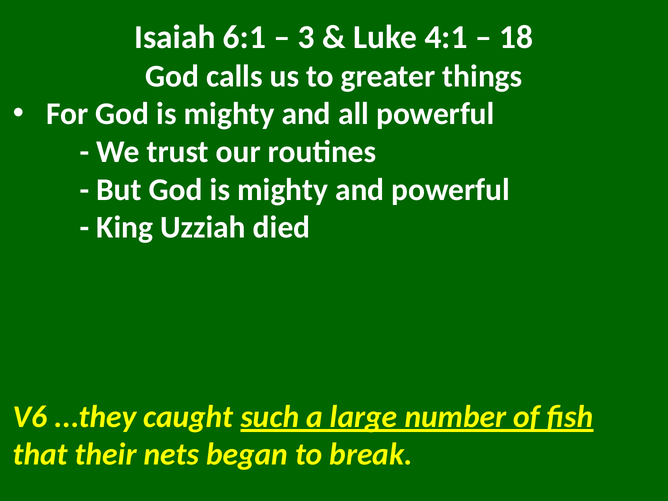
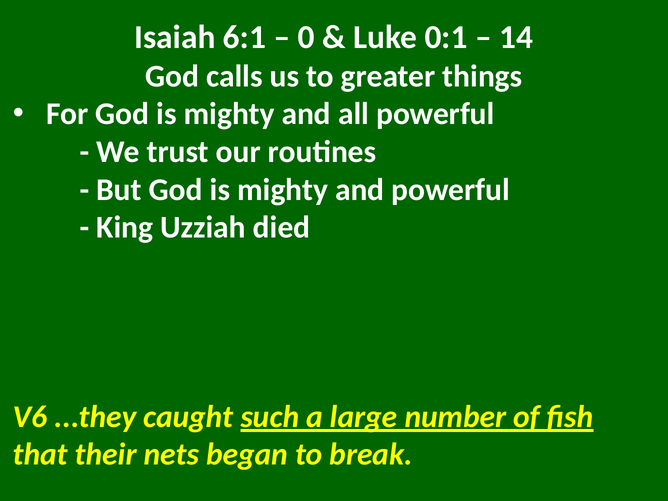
3: 3 -> 0
4:1: 4:1 -> 0:1
18: 18 -> 14
